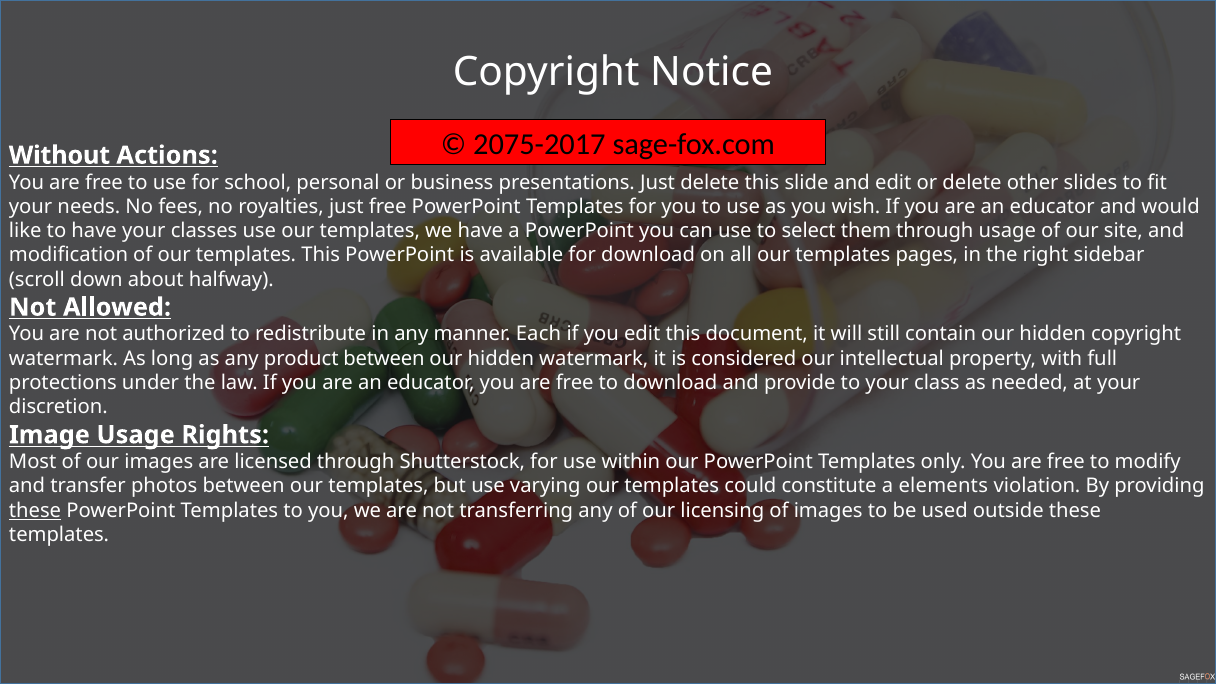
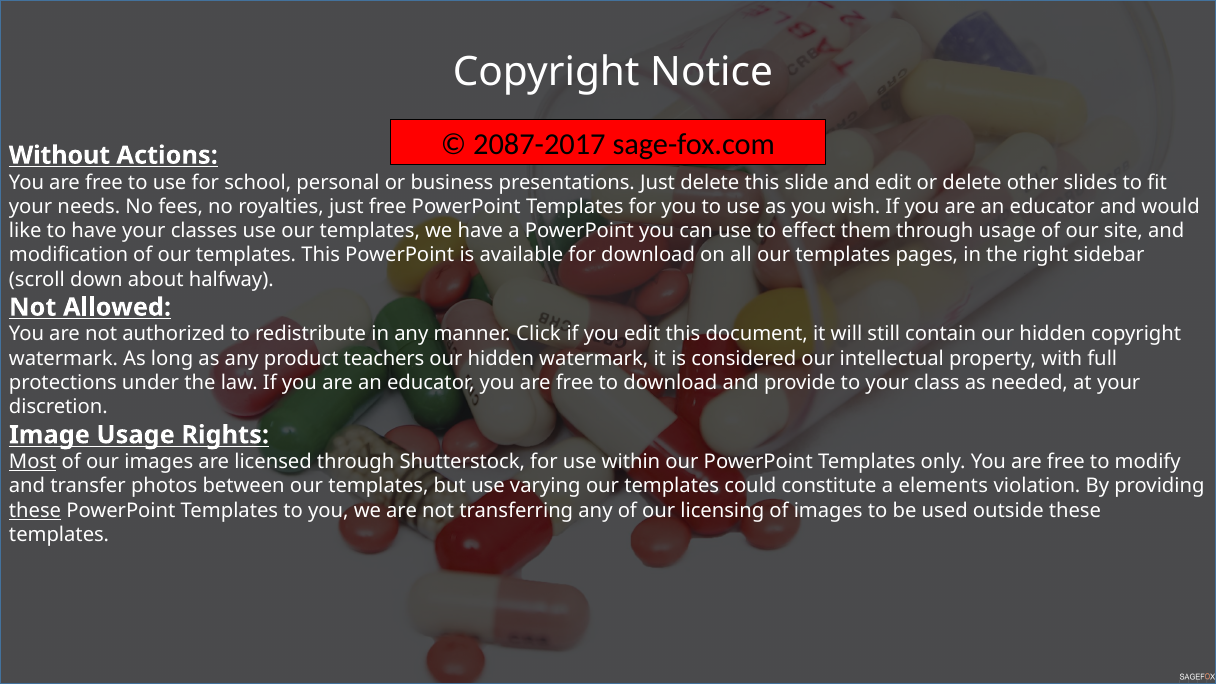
2075-2017: 2075-2017 -> 2087-2017
select: select -> effect
Each: Each -> Click
product between: between -> teachers
Most underline: none -> present
